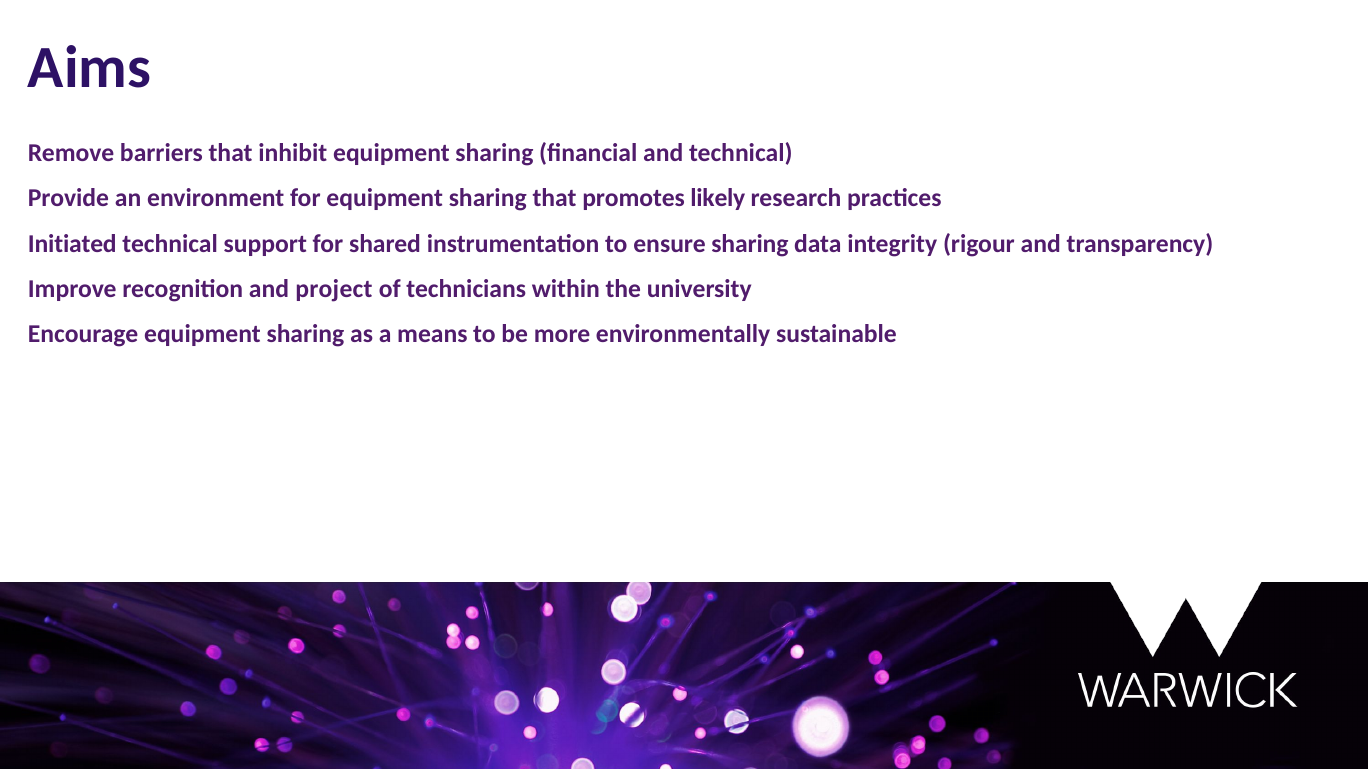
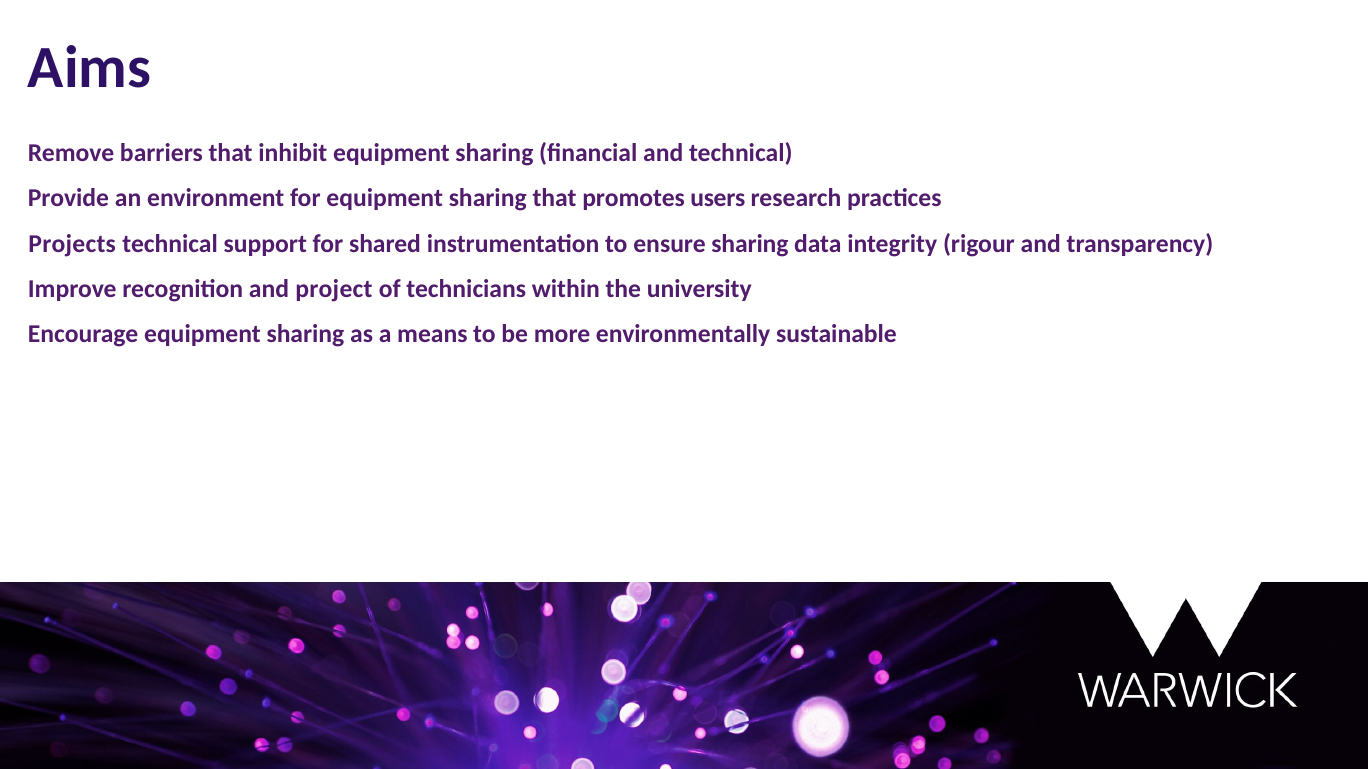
likely: likely -> users
Initiated: Initiated -> Projects
